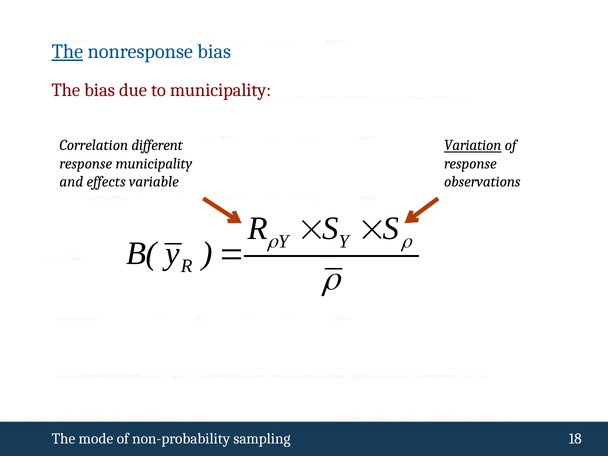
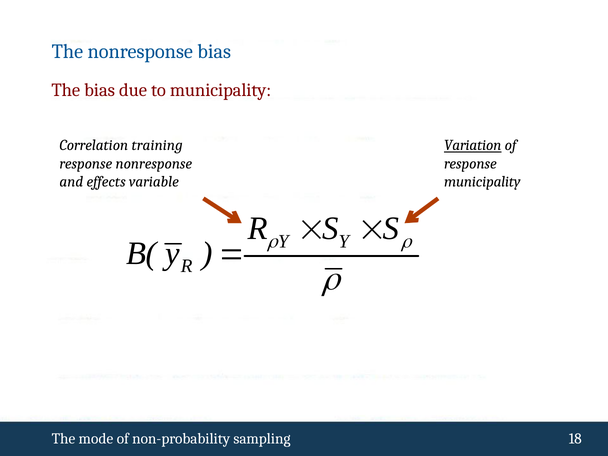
The at (67, 51) underline: present -> none
different: different -> training
response municipality: municipality -> nonresponse
observations at (482, 182): observations -> municipality
